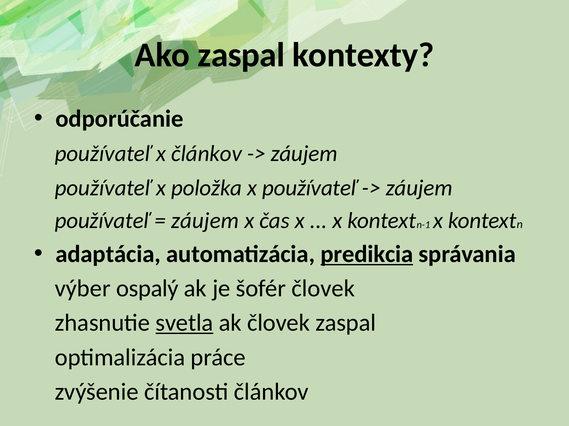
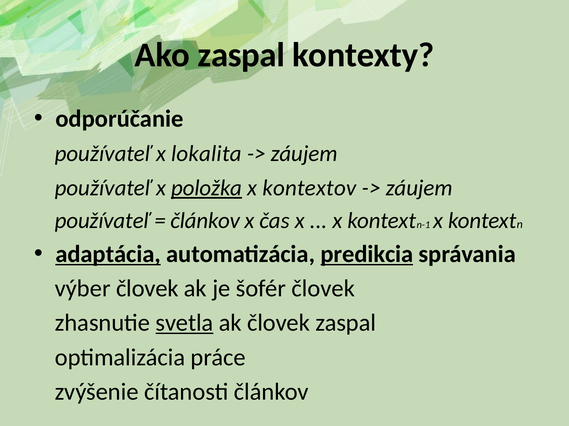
x článkov: článkov -> lokalita
položka underline: none -> present
x používateľ: používateľ -> kontextov
záujem at (205, 221): záujem -> článkov
adaptácia underline: none -> present
výber ospalý: ospalý -> človek
